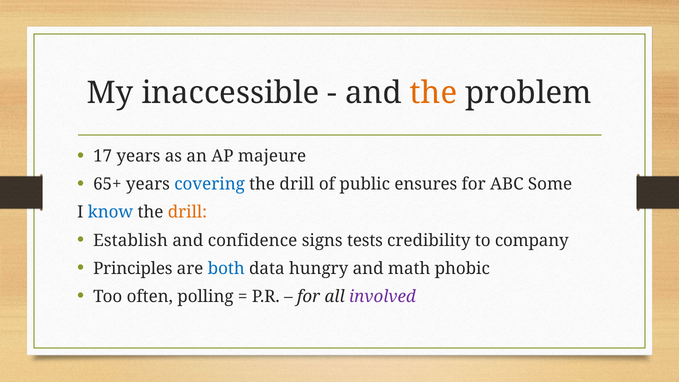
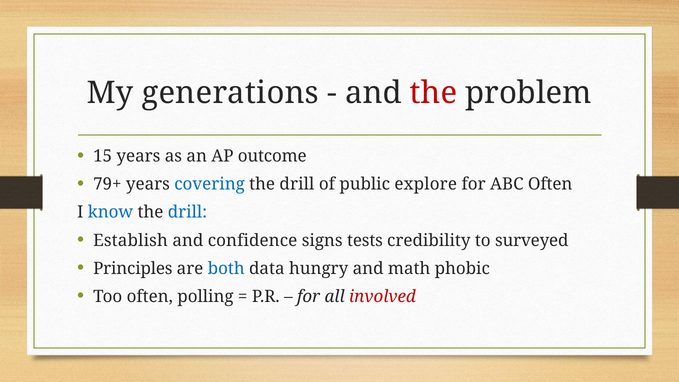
inaccessible: inaccessible -> generations
the at (433, 93) colour: orange -> red
17: 17 -> 15
majeure: majeure -> outcome
65+: 65+ -> 79+
ensures: ensures -> explore
ABC Some: Some -> Often
drill at (187, 212) colour: orange -> blue
company: company -> surveyed
involved colour: purple -> red
